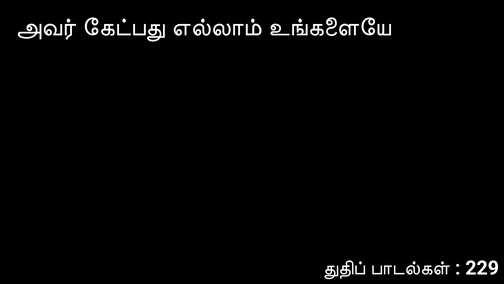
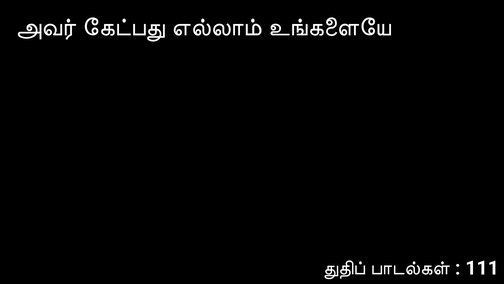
229: 229 -> 111
